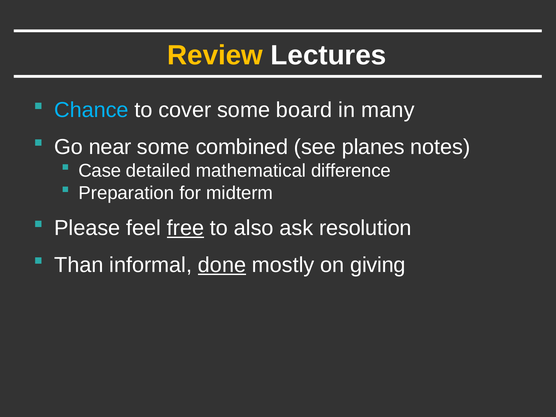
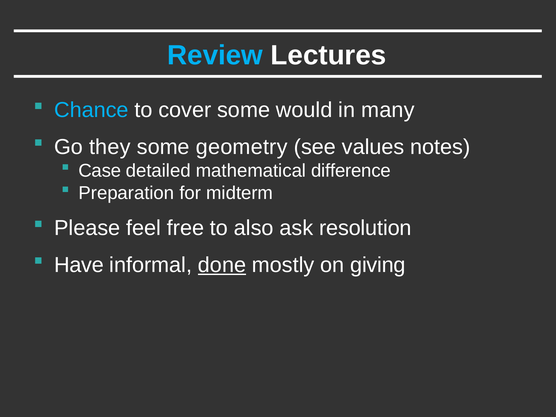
Review colour: yellow -> light blue
board: board -> would
near: near -> they
combined: combined -> geometry
planes: planes -> values
free underline: present -> none
Than: Than -> Have
